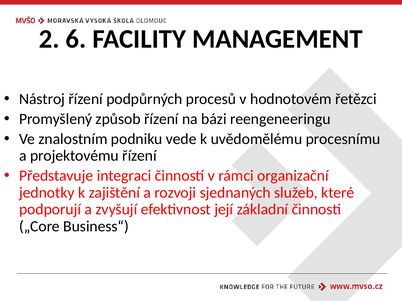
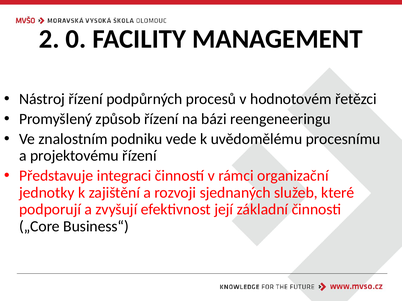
6: 6 -> 0
